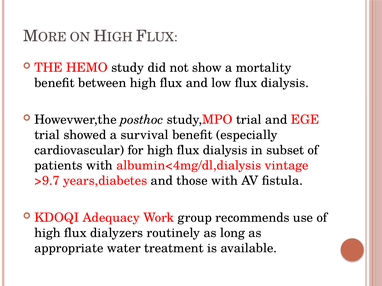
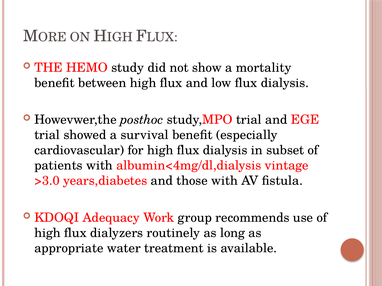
>9.7: >9.7 -> >3.0
